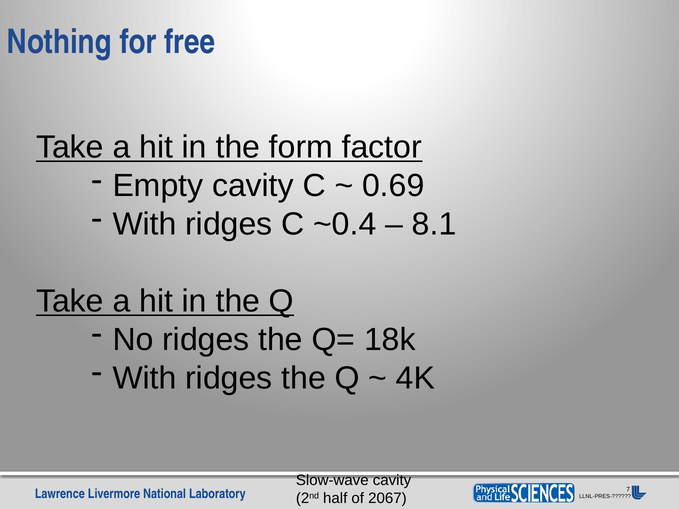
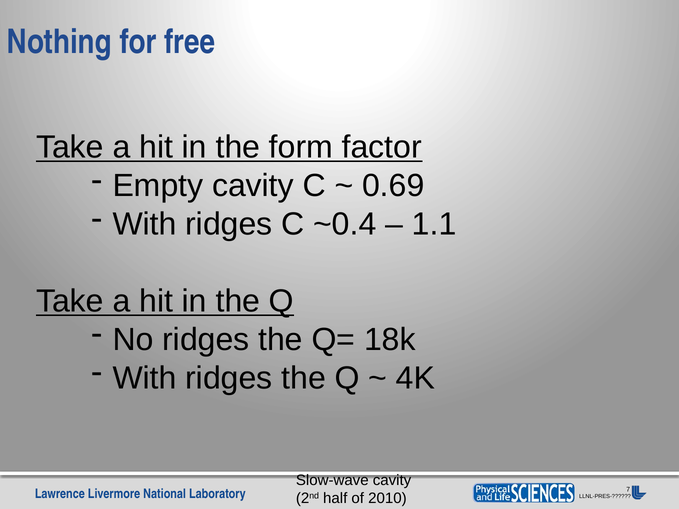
8.1: 8.1 -> 1.1
2067: 2067 -> 2010
